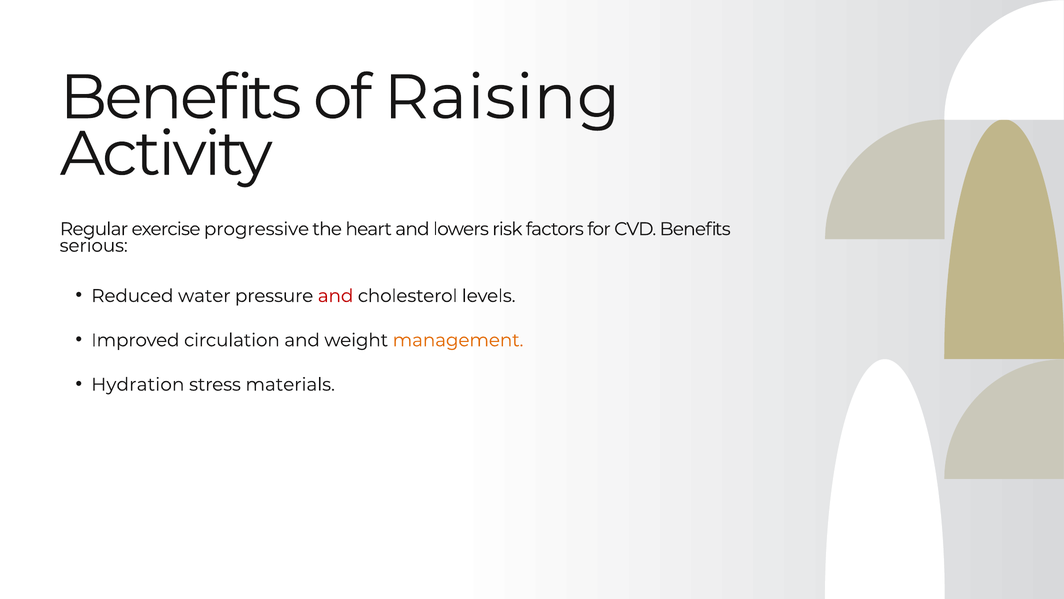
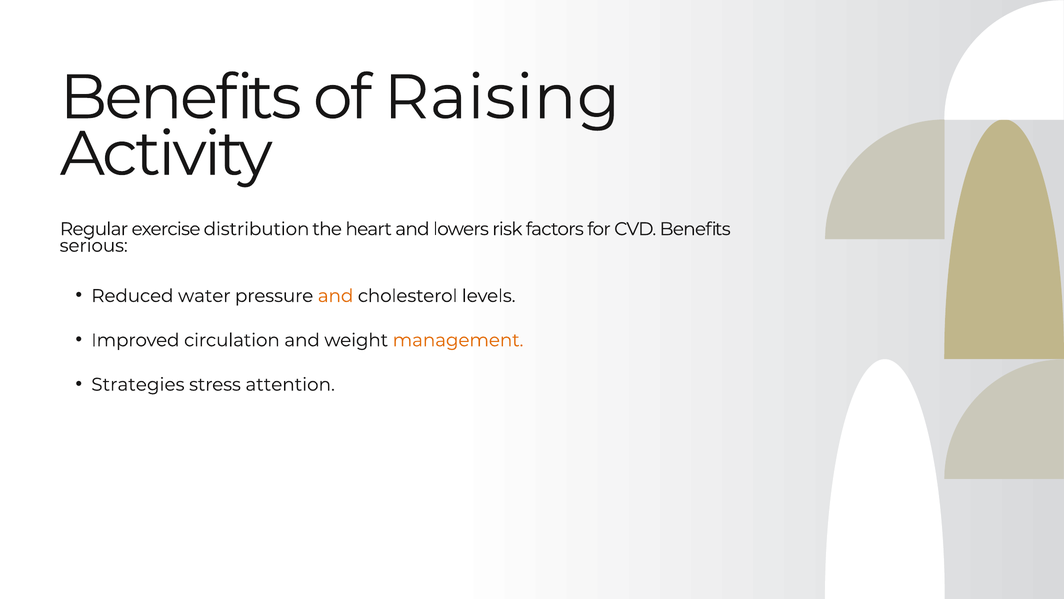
progressive: progressive -> distribution
and at (336, 296) colour: red -> orange
Hydration: Hydration -> Strategies
materials: materials -> attention
